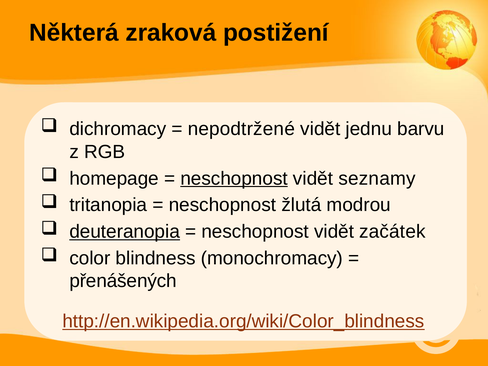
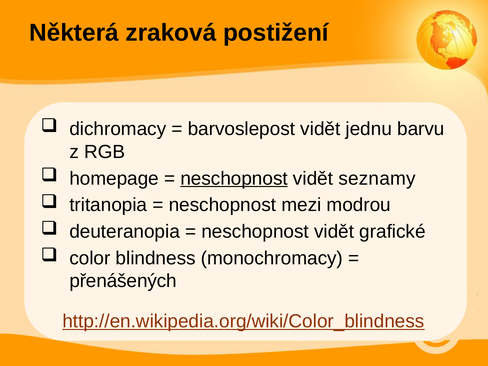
nepodtržené: nepodtržené -> barvoslepost
žlutá: žlutá -> mezi
deuteranopia underline: present -> none
začátek: začátek -> grafické
